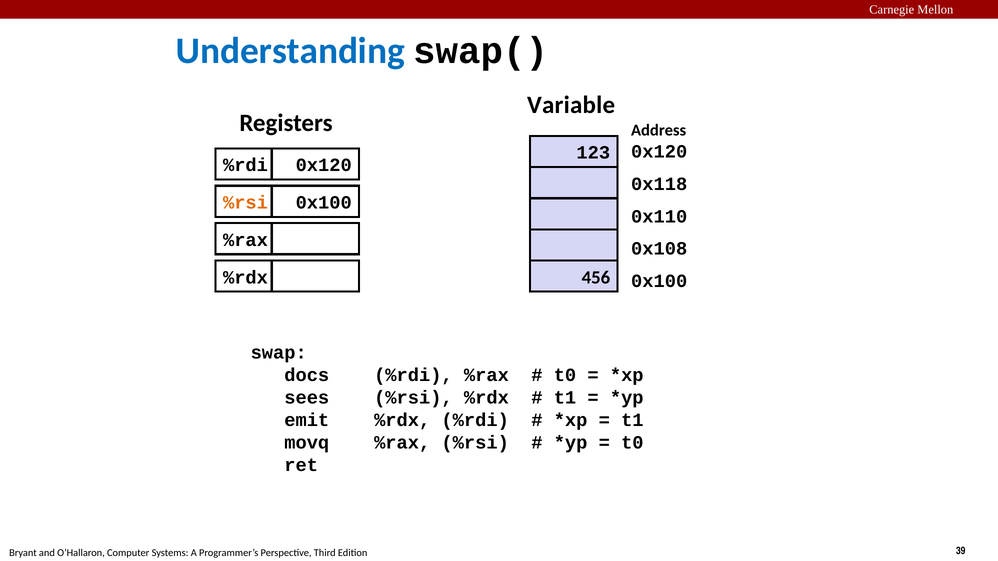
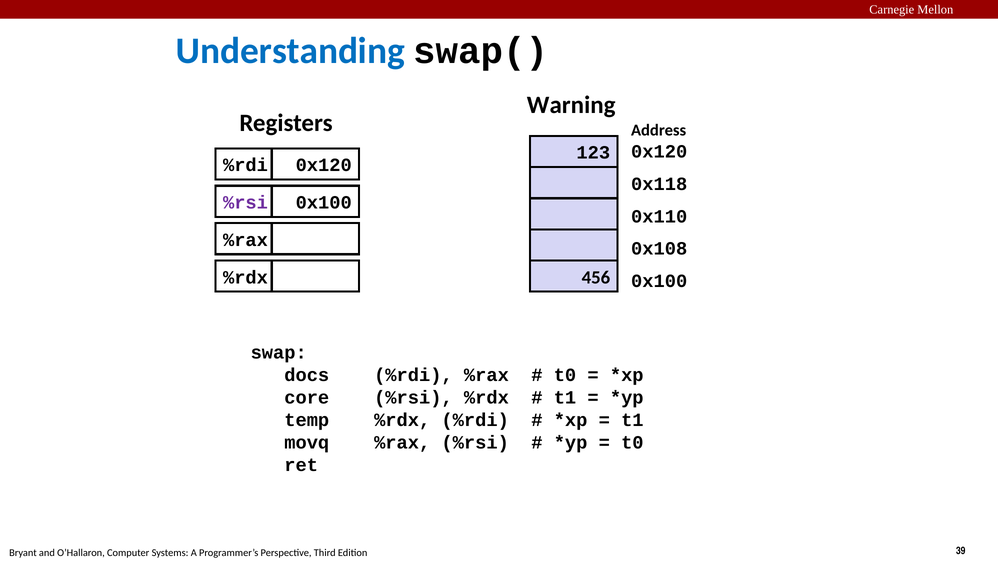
Variable: Variable -> Warning
%rsi at (245, 203) colour: orange -> purple
sees: sees -> core
emit: emit -> temp
